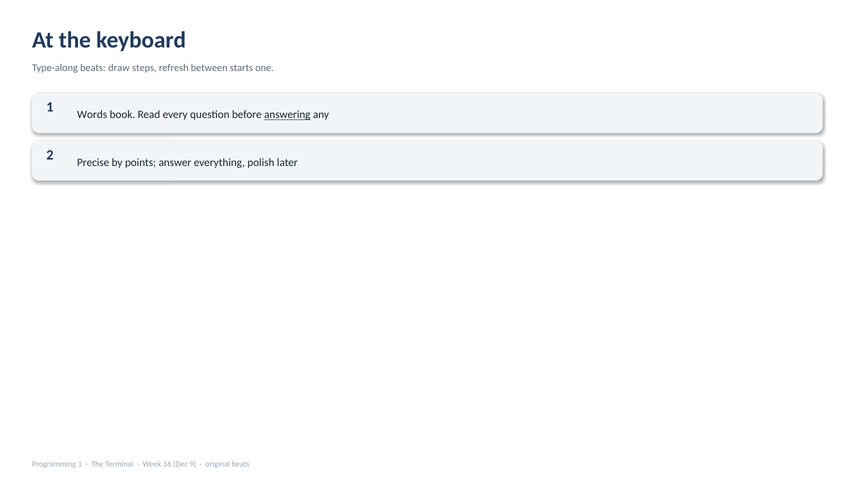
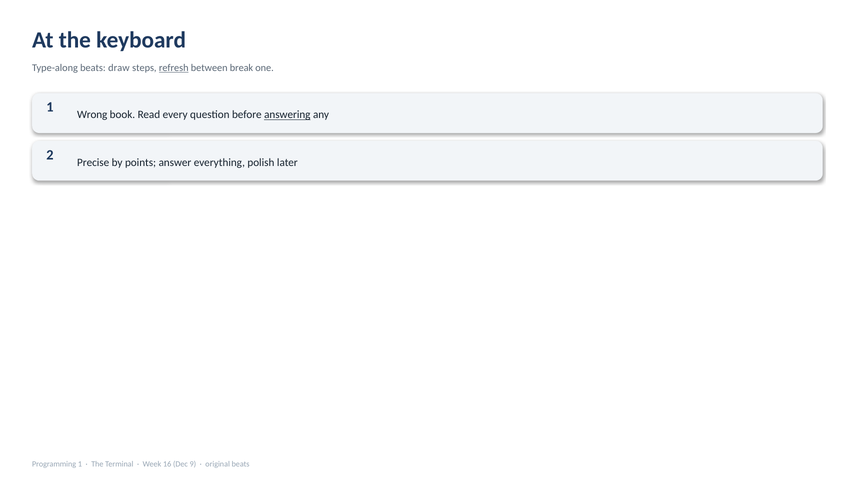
refresh underline: none -> present
starts: starts -> break
Words: Words -> Wrong
